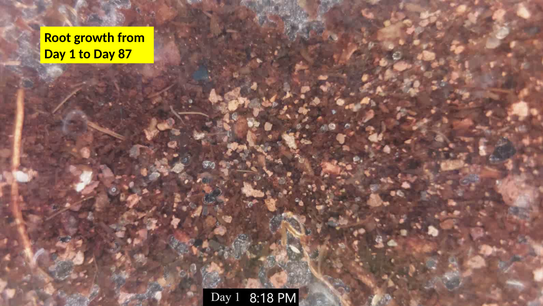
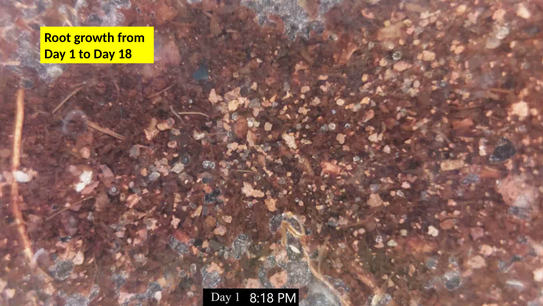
87: 87 -> 18
